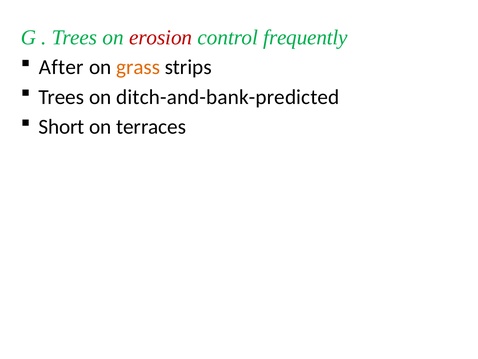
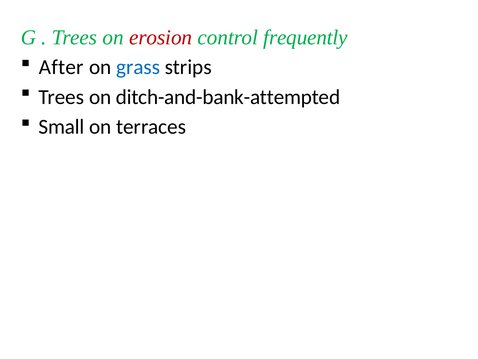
grass colour: orange -> blue
ditch-and-bank-predicted: ditch-and-bank-predicted -> ditch-and-bank-attempted
Short: Short -> Small
